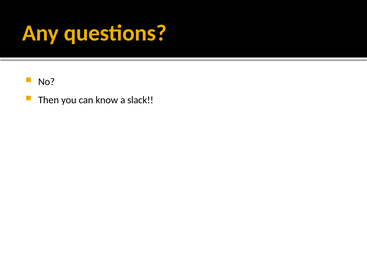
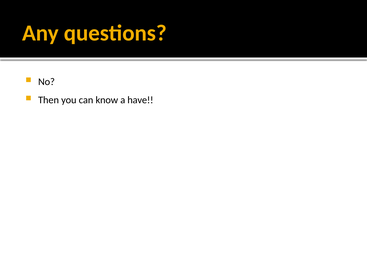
slack: slack -> have
